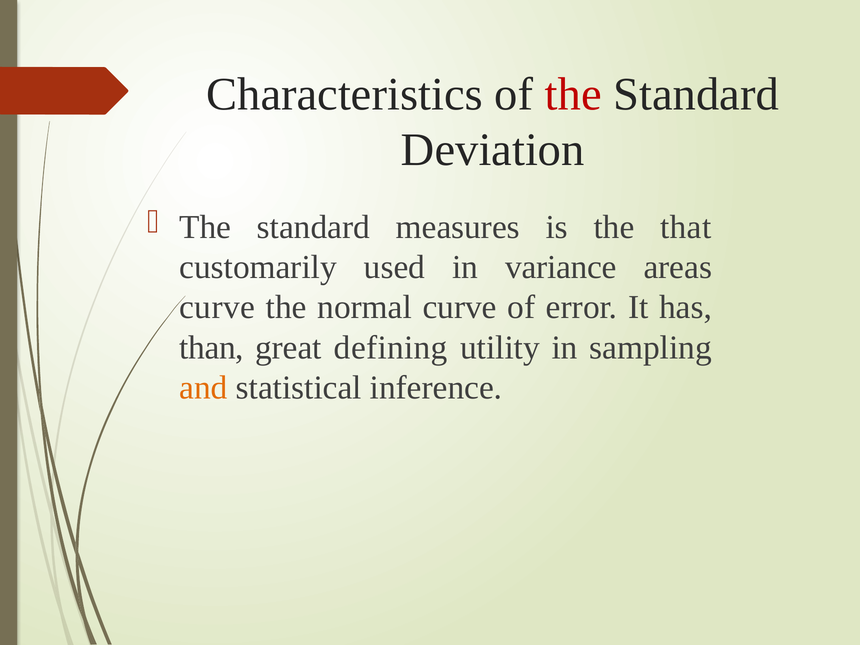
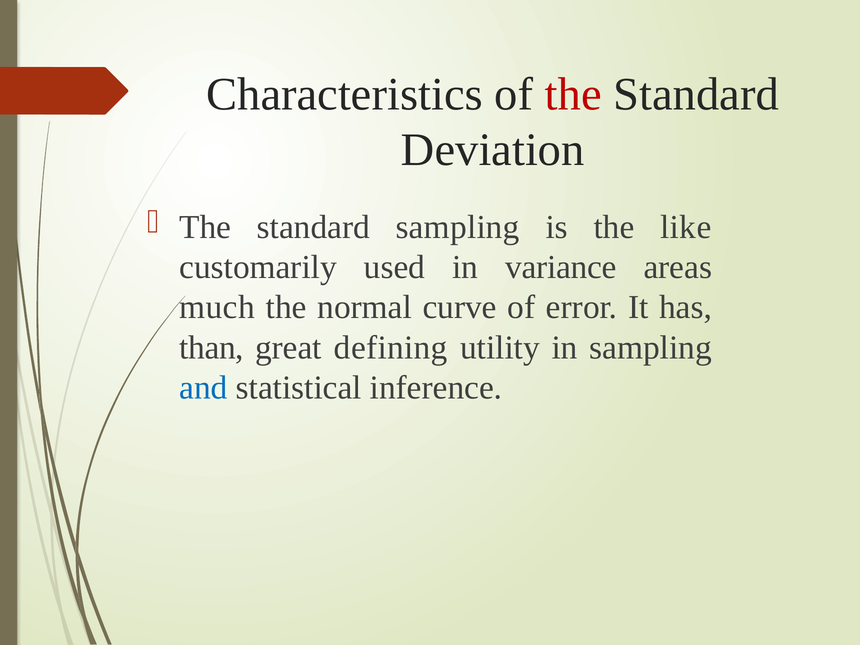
standard measures: measures -> sampling
that: that -> like
curve at (217, 307): curve -> much
and colour: orange -> blue
